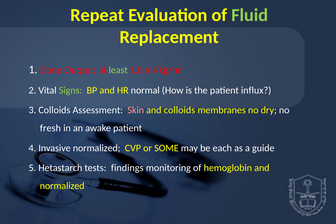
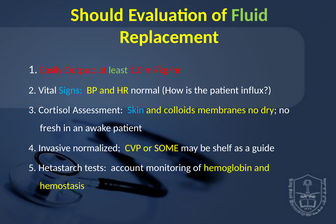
Repeat: Repeat -> Should
Done: Done -> Easily
Signs colour: light green -> light blue
3 Colloids: Colloids -> Cortisol
Skin colour: pink -> light blue
each: each -> shelf
findings: findings -> account
normalized at (62, 186): normalized -> hemostasis
